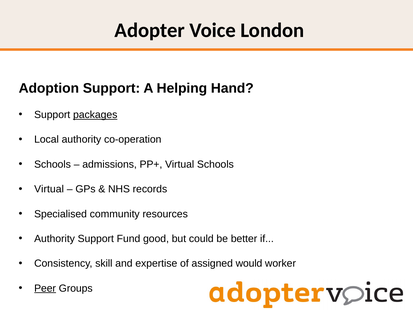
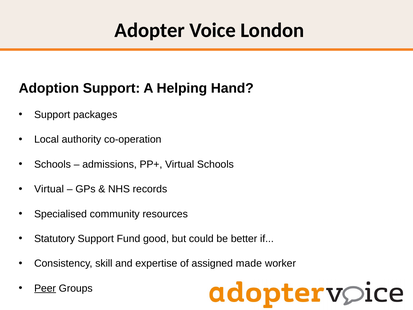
packages underline: present -> none
Authority at (55, 239): Authority -> Statutory
would: would -> made
